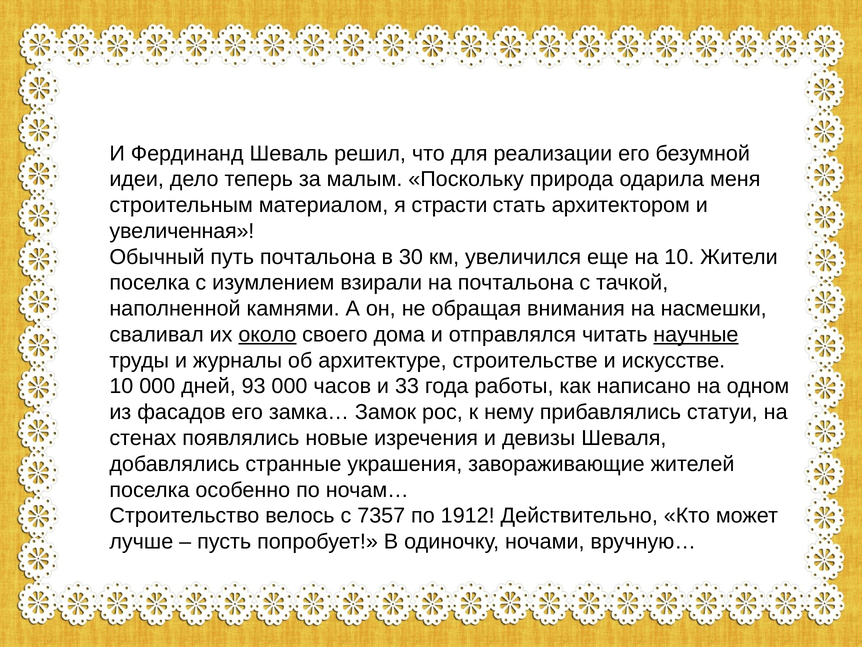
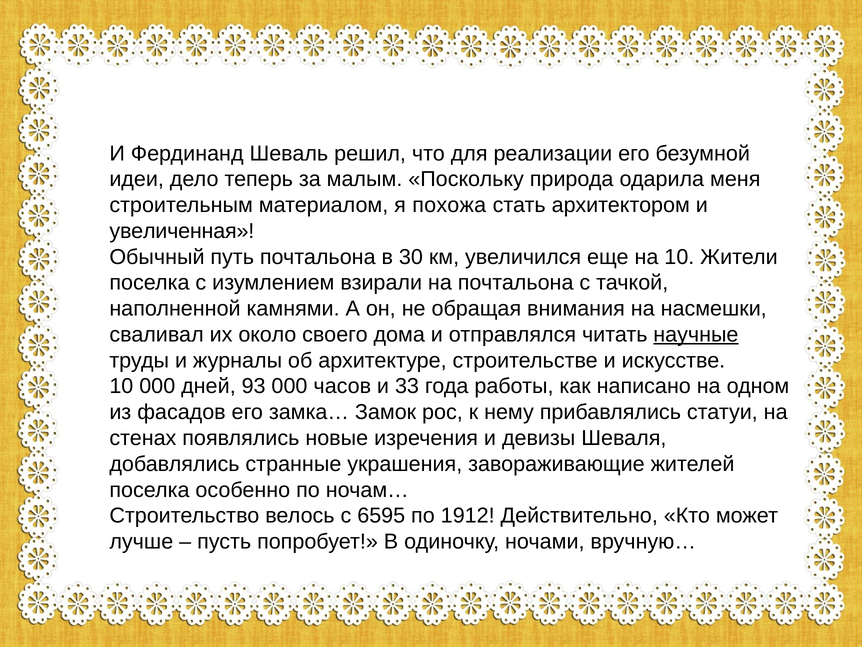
страсти: страсти -> похожа
около underline: present -> none
7357: 7357 -> 6595
